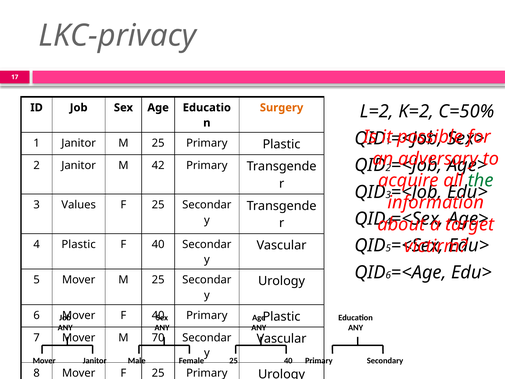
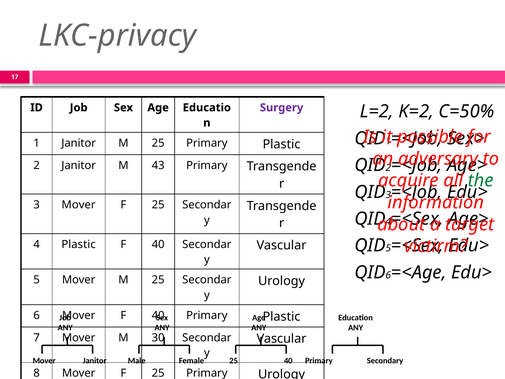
Surgery colour: orange -> purple
42: 42 -> 43
3 Values: Values -> Mover
70: 70 -> 30
